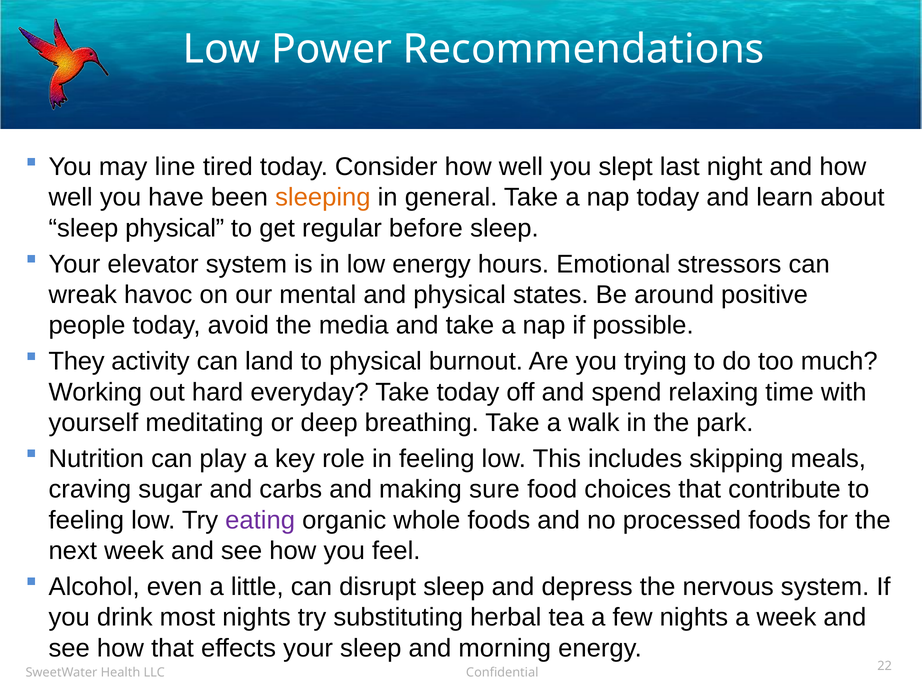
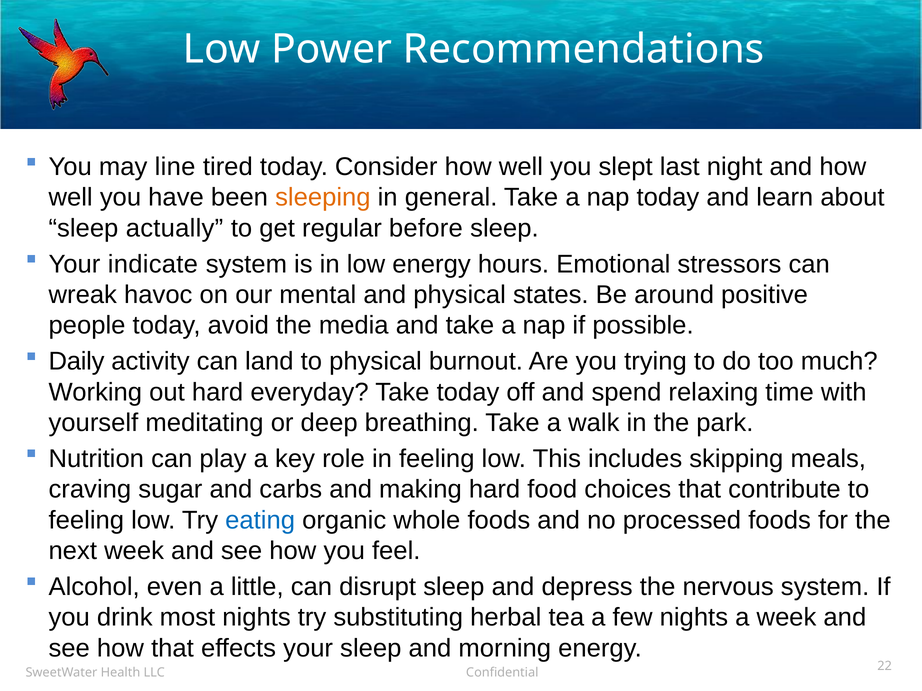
sleep physical: physical -> actually
elevator: elevator -> indicate
They: They -> Daily
making sure: sure -> hard
eating colour: purple -> blue
